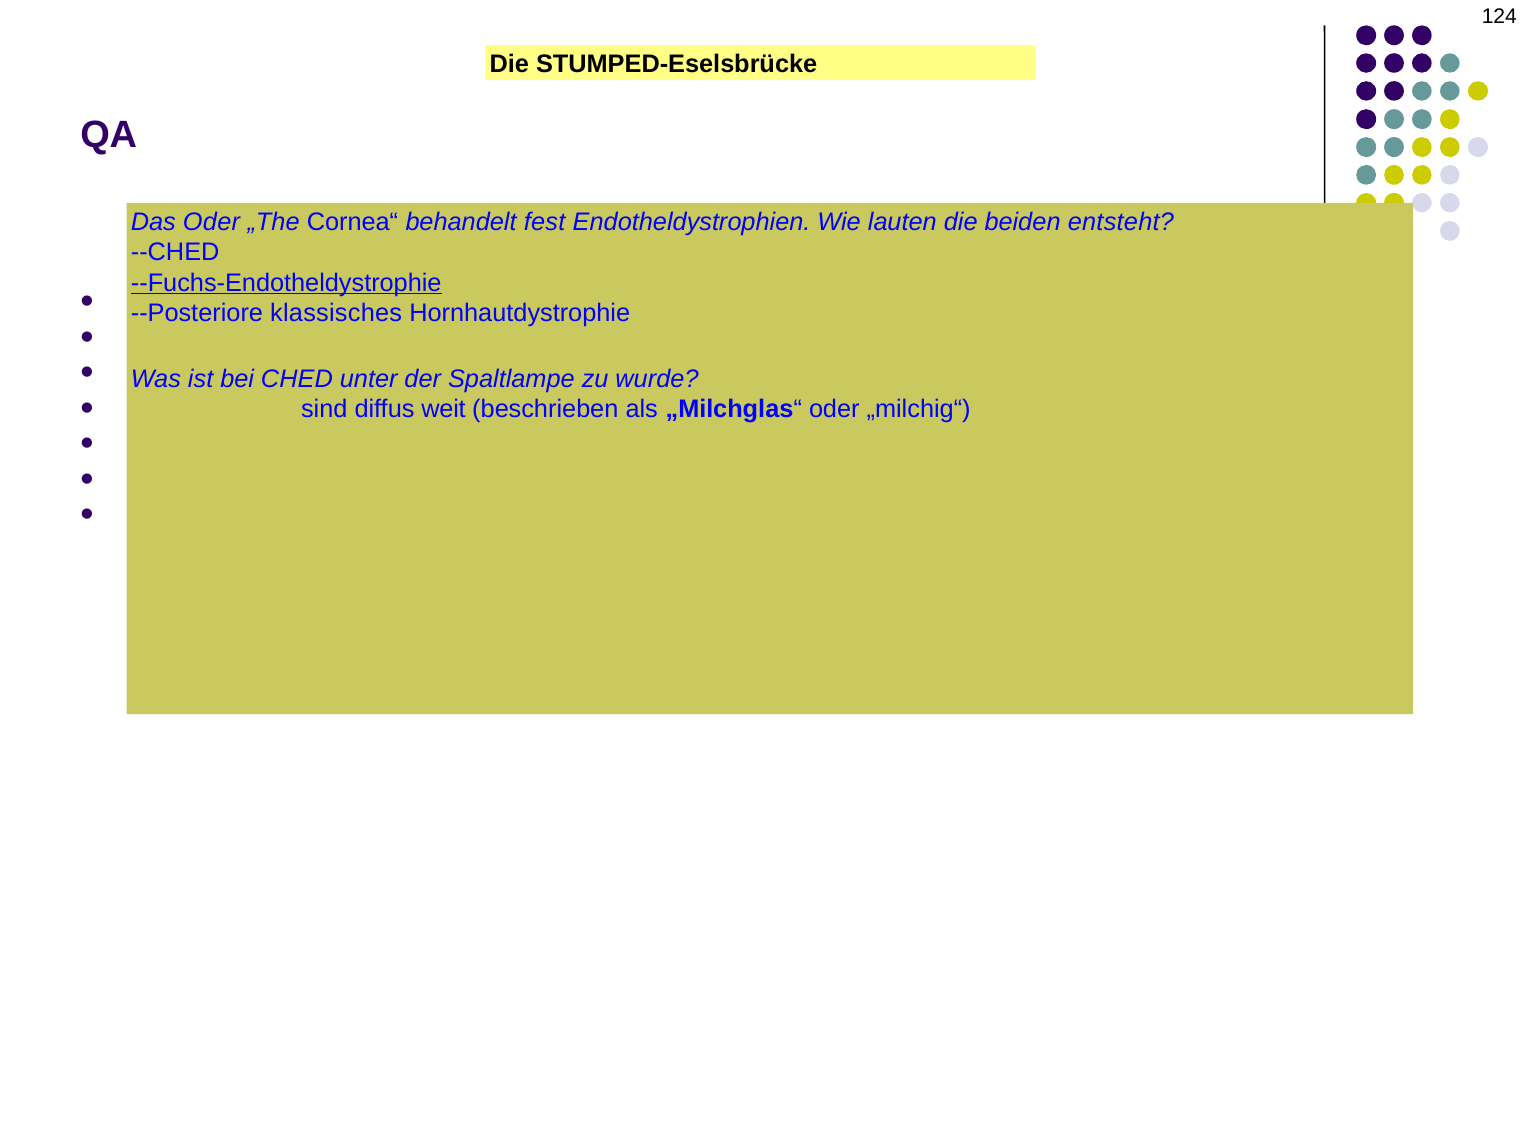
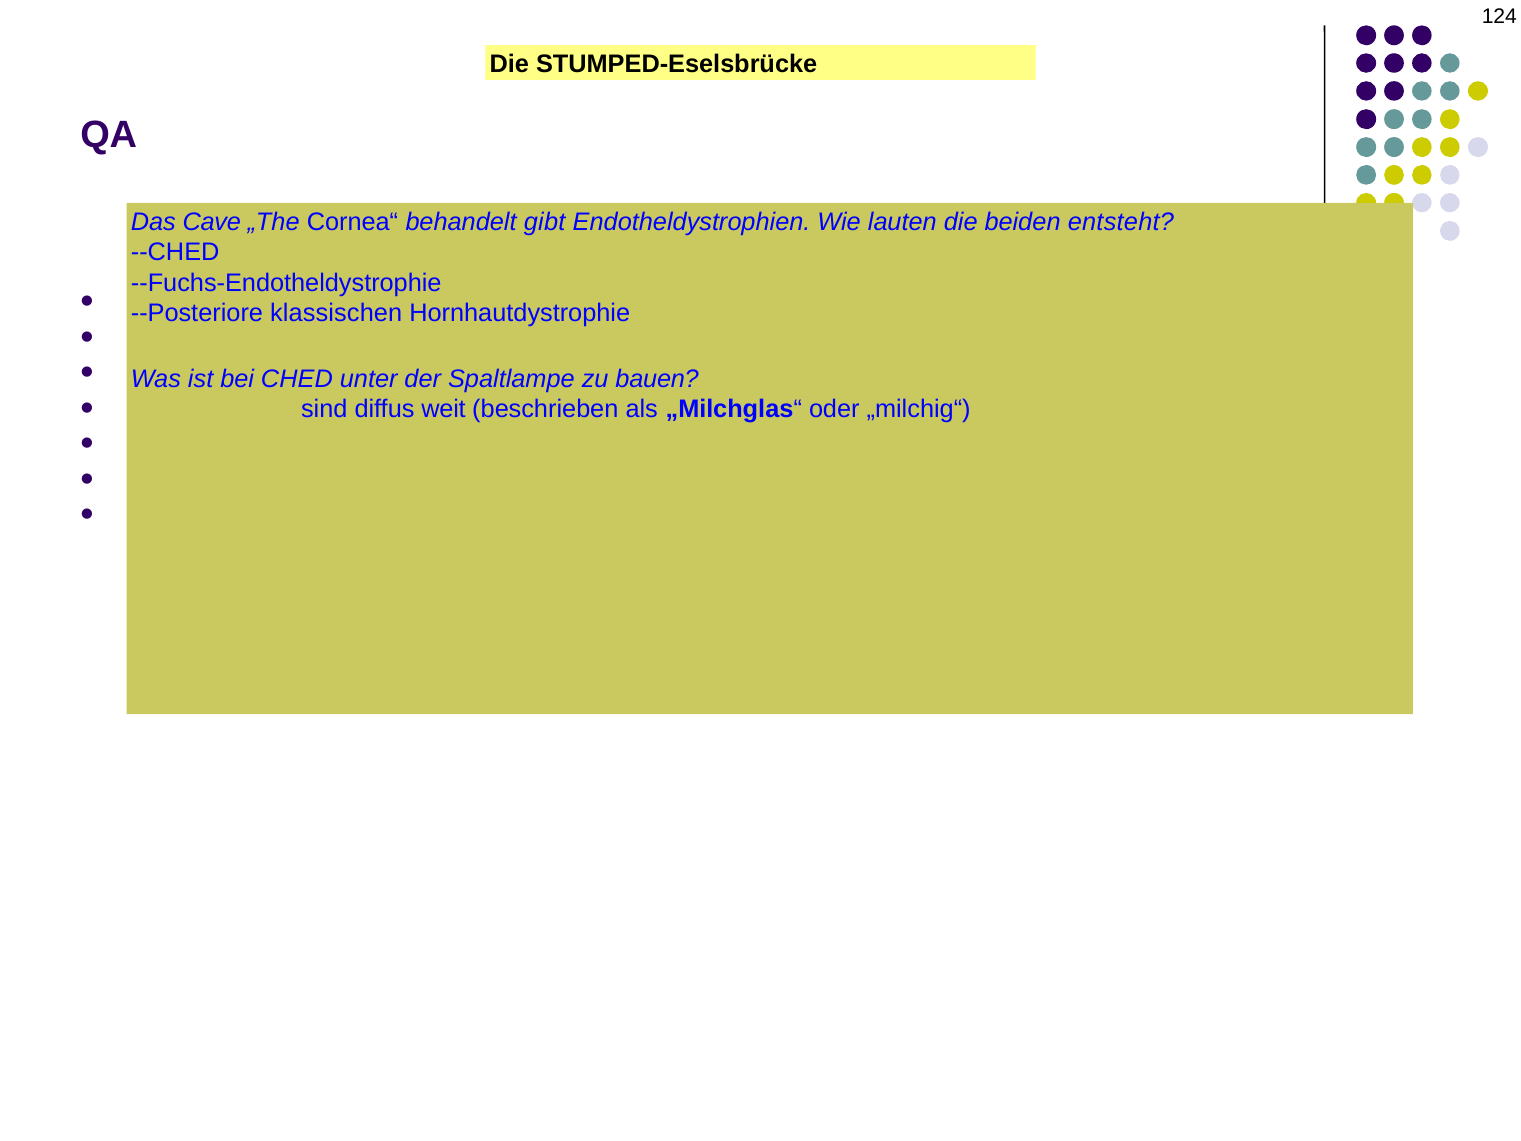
Das Oder: Oder -> Cave
fest: fest -> gibt
--Fuchs-Endotheldystrophie underline: present -> none
klassisches: klassisches -> klassischen
wurde: wurde -> bauen
